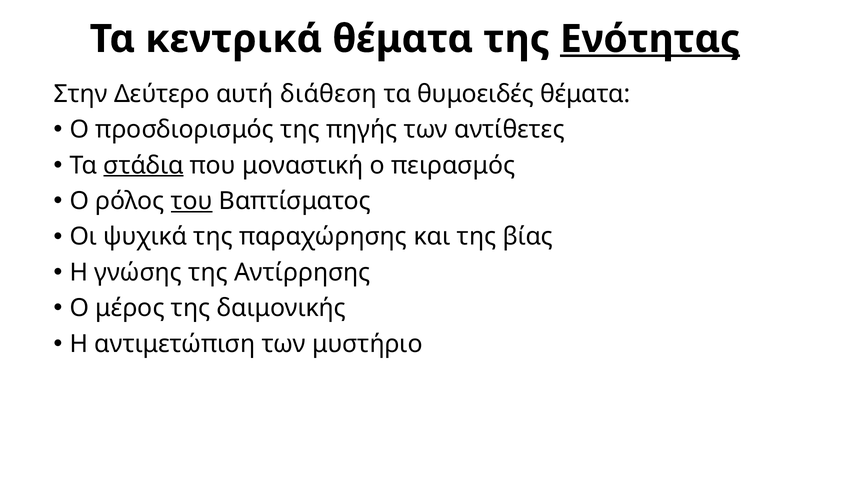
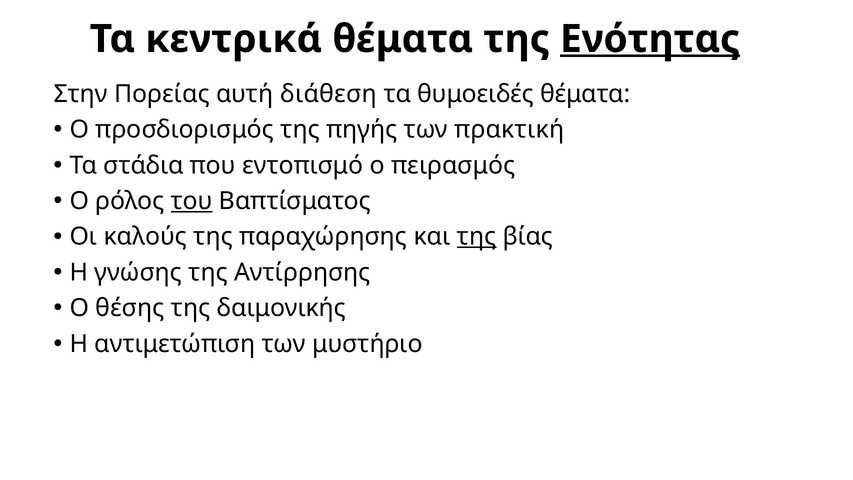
Δεύτερο: Δεύτερο -> Πορείας
αντίθετες: αντίθετες -> πρακτική
στάδια underline: present -> none
μοναστική: μοναστική -> εντοπισμό
ψυχικά: ψυχικά -> καλούς
της at (477, 237) underline: none -> present
μέρος: μέρος -> θέσης
